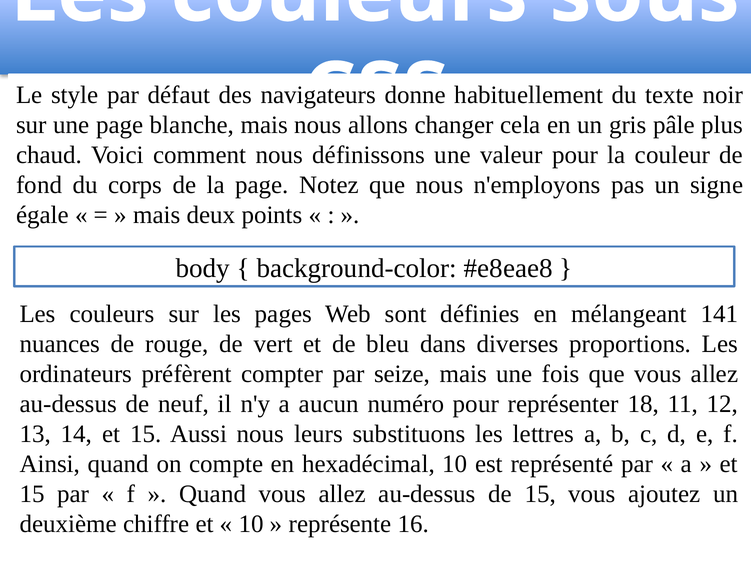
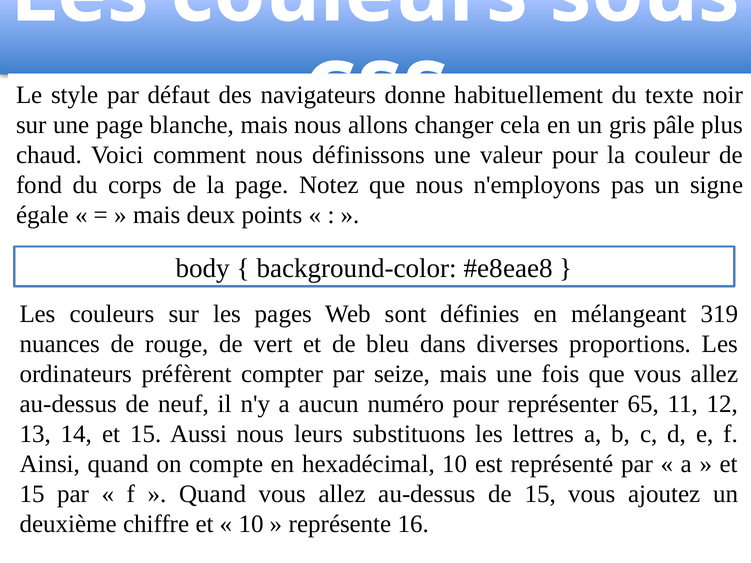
141: 141 -> 319
18: 18 -> 65
